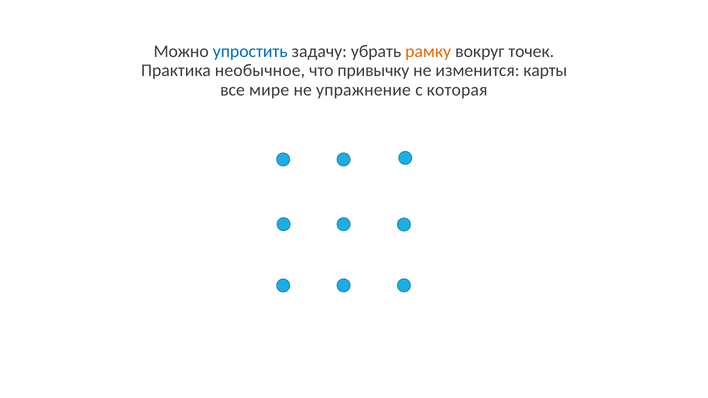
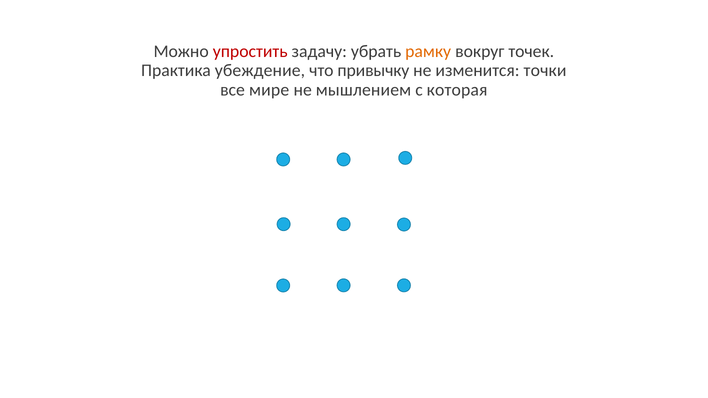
упростить colour: blue -> red
необычное: необычное -> убеждение
карты: карты -> точки
упражнение: упражнение -> мышлением
